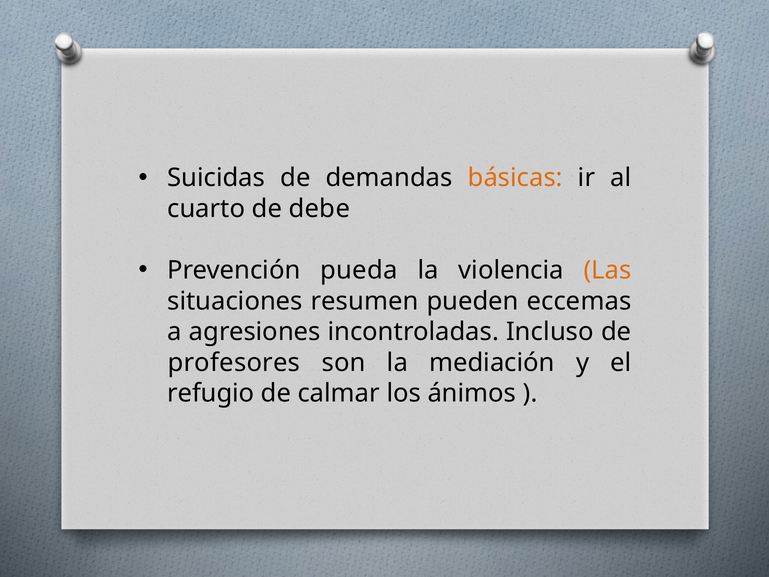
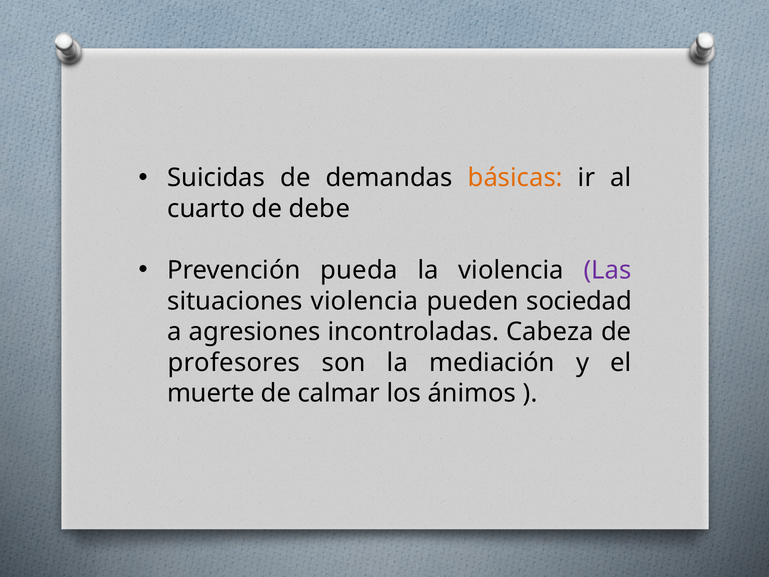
Las colour: orange -> purple
situaciones resumen: resumen -> violencia
eccemas: eccemas -> sociedad
Incluso: Incluso -> Cabeza
refugio: refugio -> muerte
